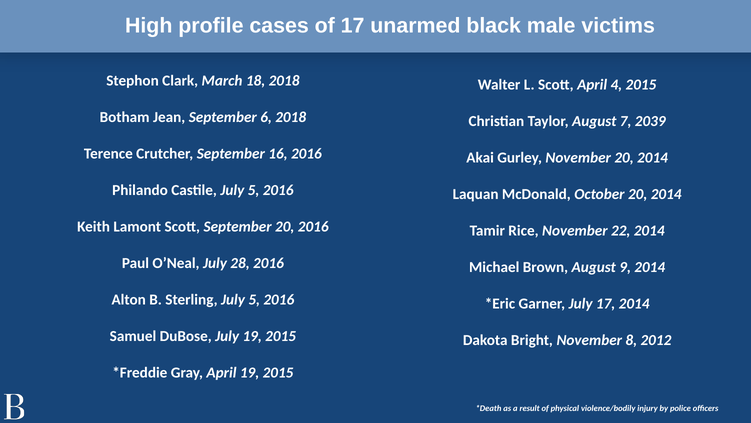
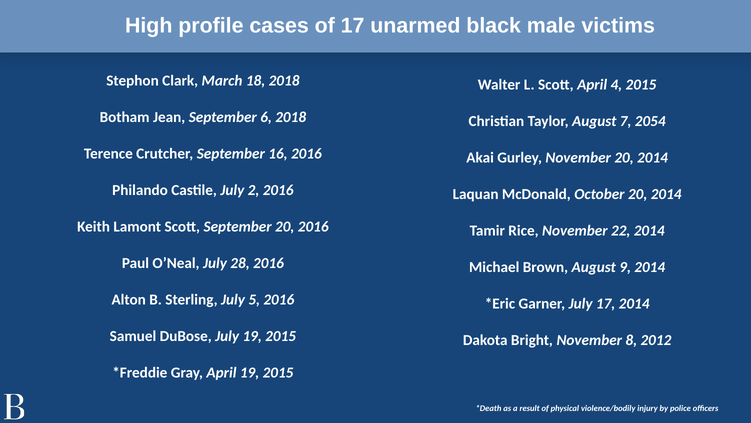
2039: 2039 -> 2054
Castile July 5: 5 -> 2
